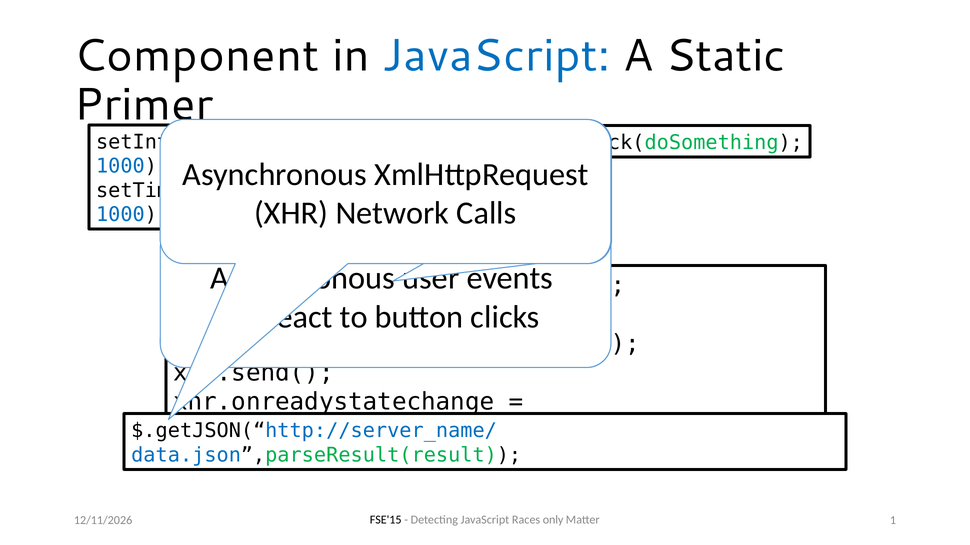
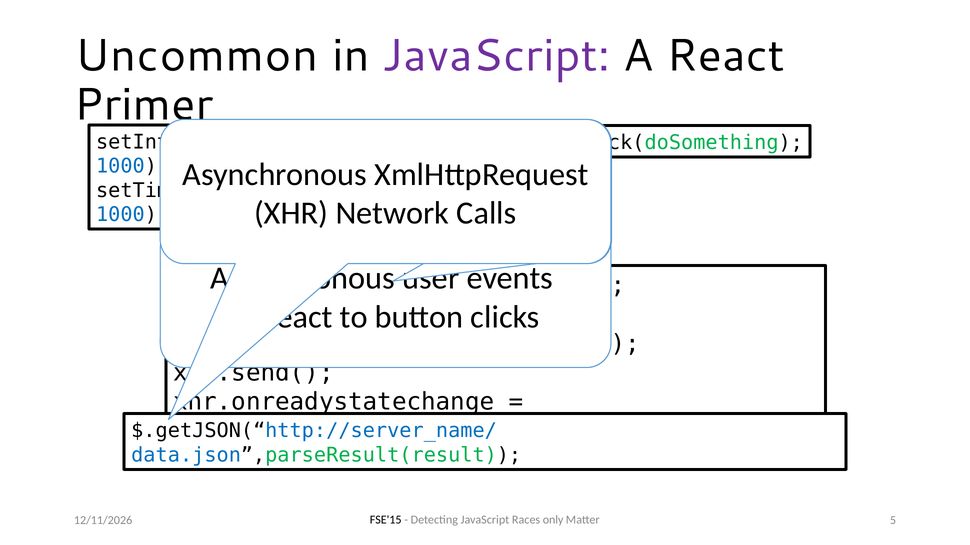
Component: Component -> Uncommon
JavaScript at (496, 56) colour: blue -> purple
A Static: Static -> React
1: 1 -> 5
